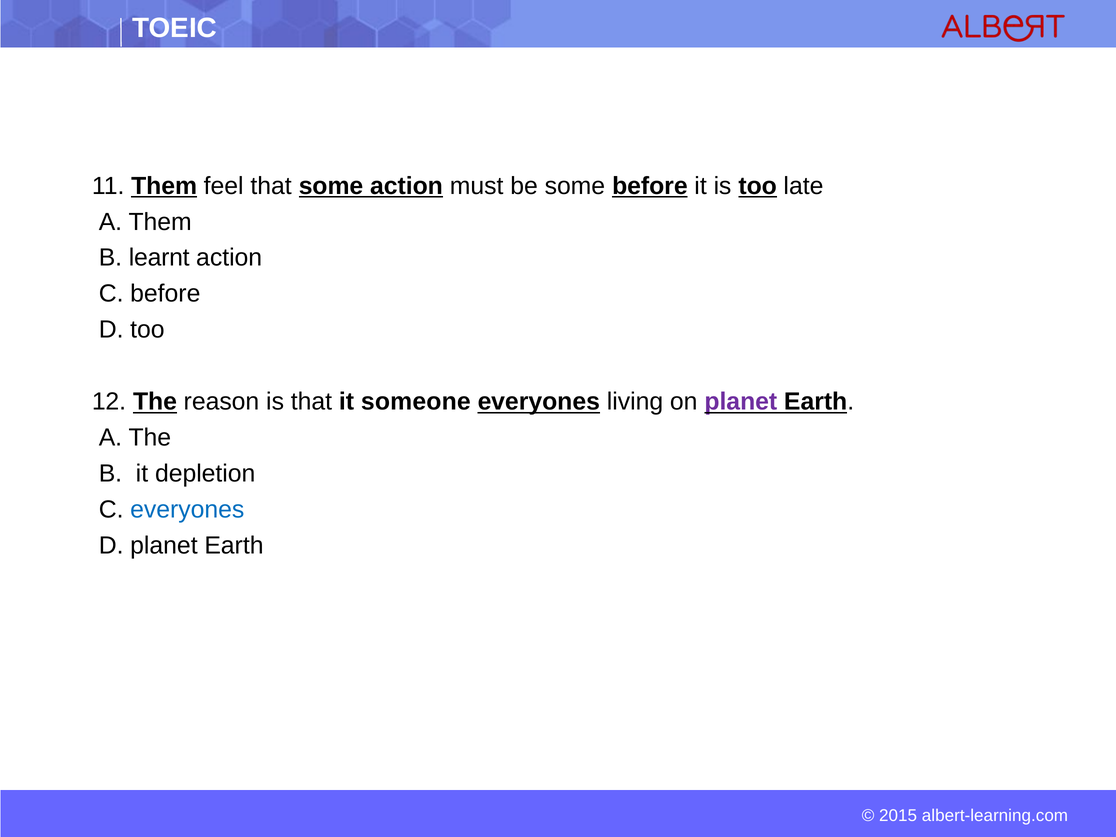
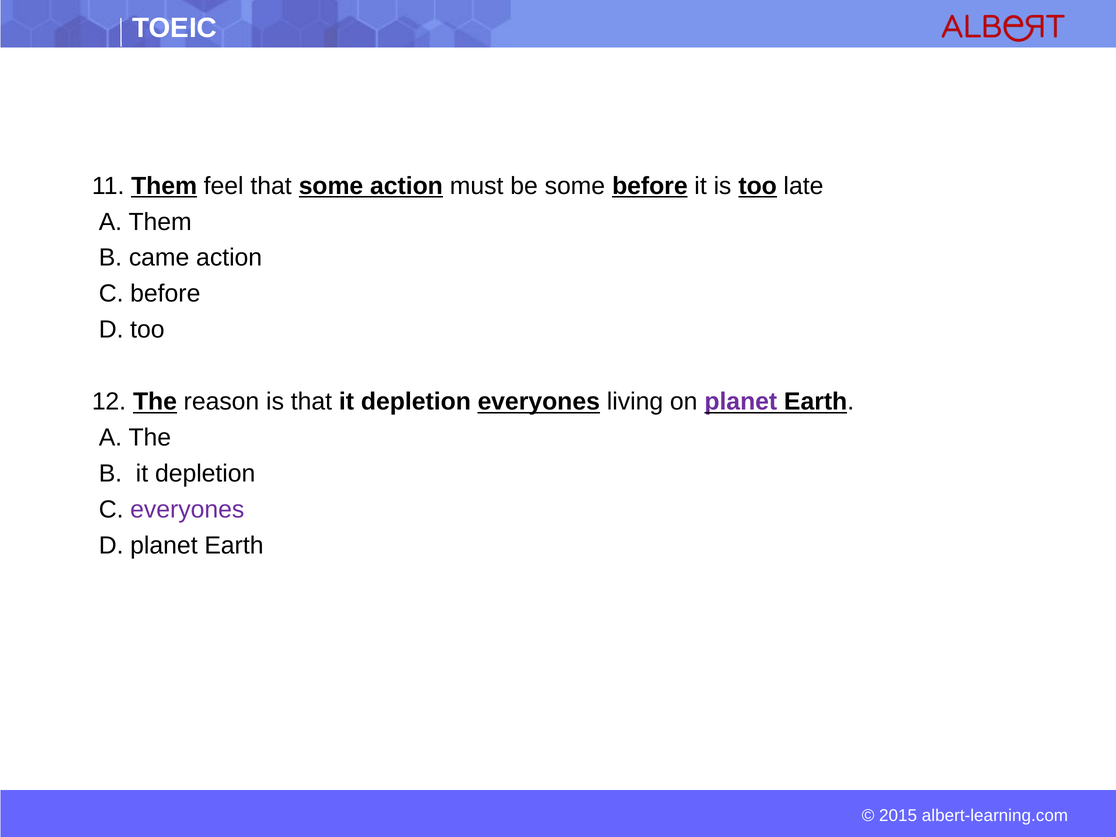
learnt: learnt -> came
that it someone: someone -> depletion
everyones at (187, 509) colour: blue -> purple
